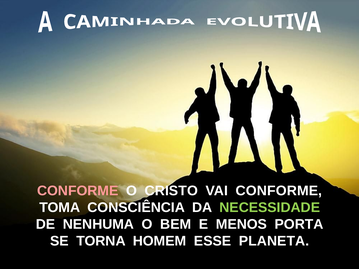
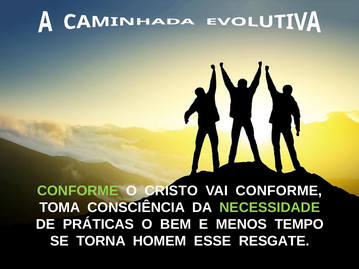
CONFORME at (78, 191) colour: pink -> light green
NENHUMA: NENHUMA -> PRÁTICAS
PORTA: PORTA -> TEMPO
PLANETA: PLANETA -> RESGATE
